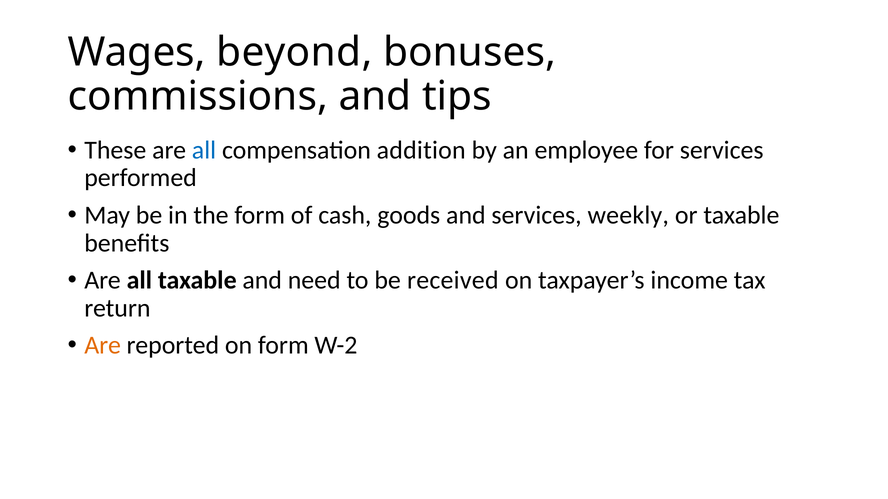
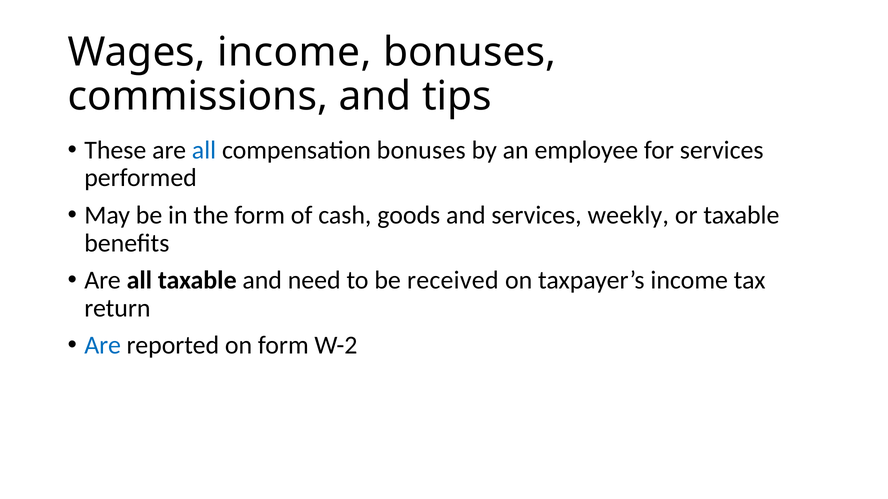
Wages beyond: beyond -> income
compensation addition: addition -> bonuses
Are at (103, 346) colour: orange -> blue
